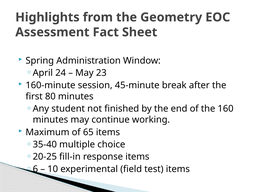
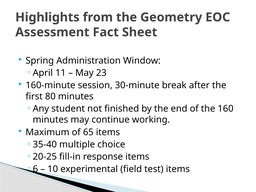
24: 24 -> 11
45-minute: 45-minute -> 30-minute
